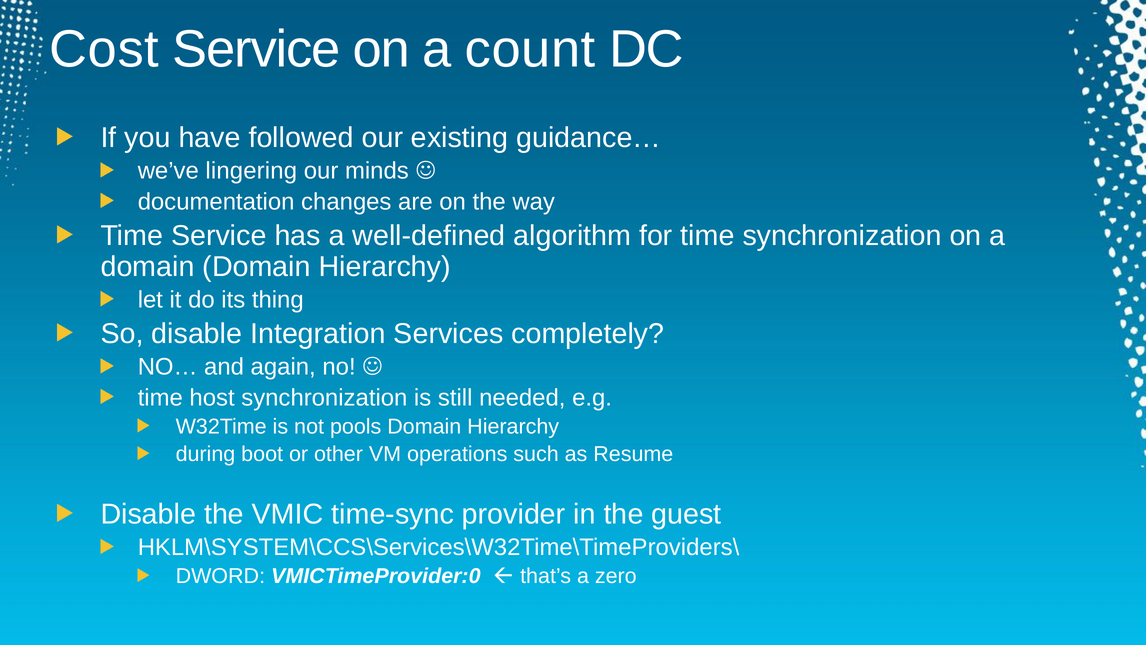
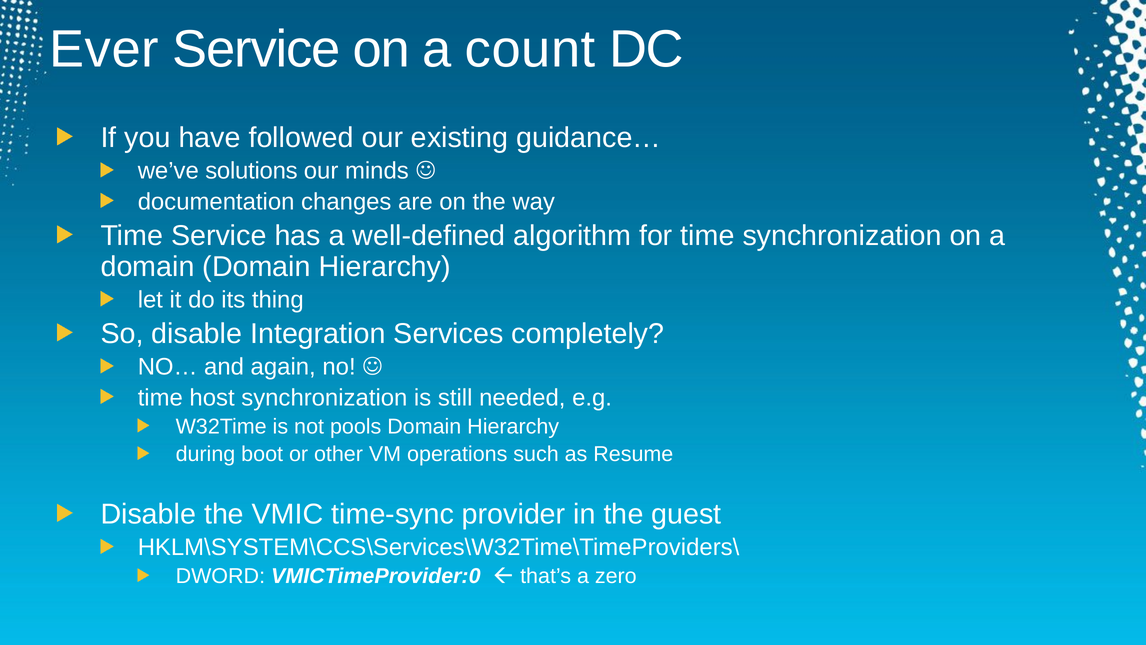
Cost: Cost -> Ever
lingering: lingering -> solutions
